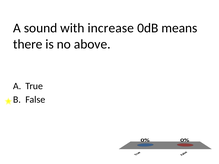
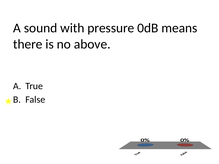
increase: increase -> pressure
